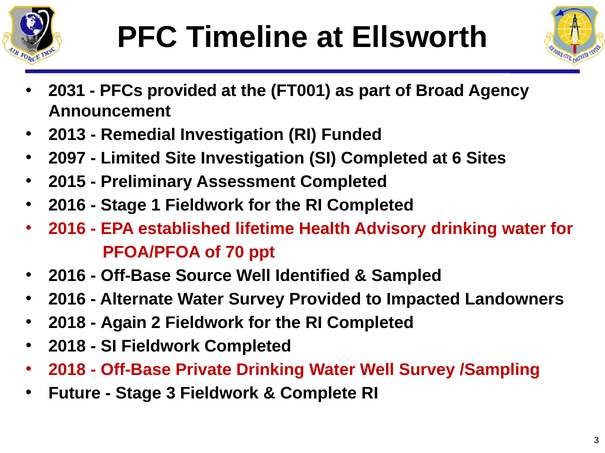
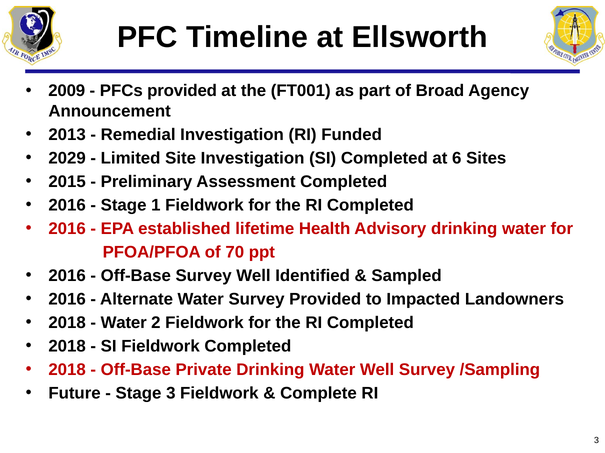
2031: 2031 -> 2009
2097: 2097 -> 2029
Off-Base Source: Source -> Survey
Again at (124, 323): Again -> Water
